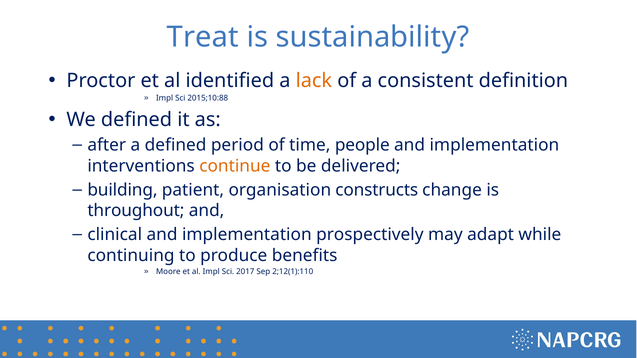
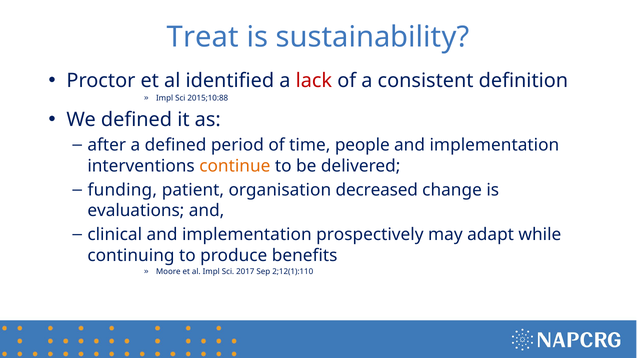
lack colour: orange -> red
building: building -> funding
constructs: constructs -> decreased
throughout: throughout -> evaluations
